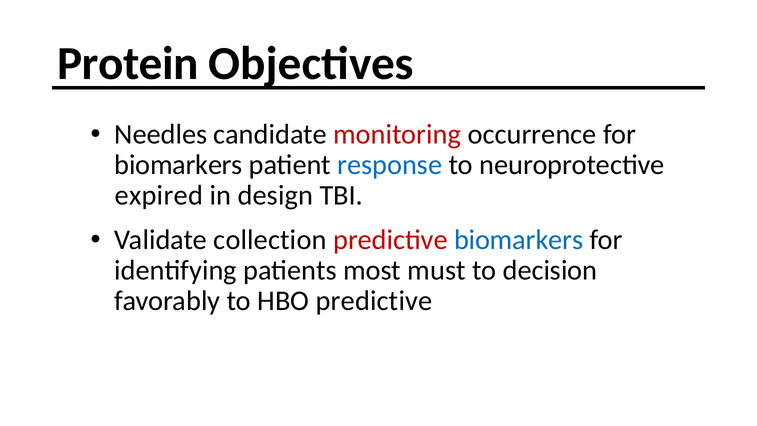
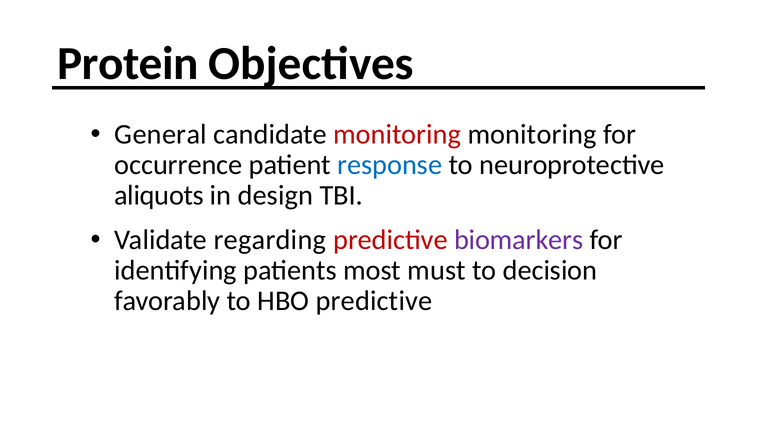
Needles: Needles -> General
monitoring occurrence: occurrence -> monitoring
biomarkers at (179, 165): biomarkers -> occurrence
expired: expired -> aliquots
collection: collection -> regarding
biomarkers at (519, 240) colour: blue -> purple
